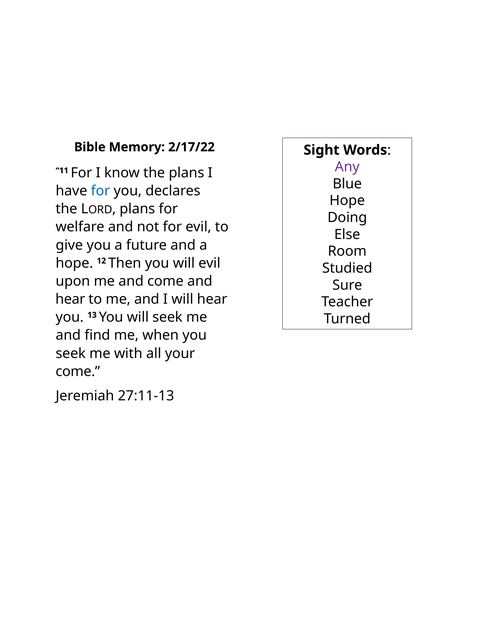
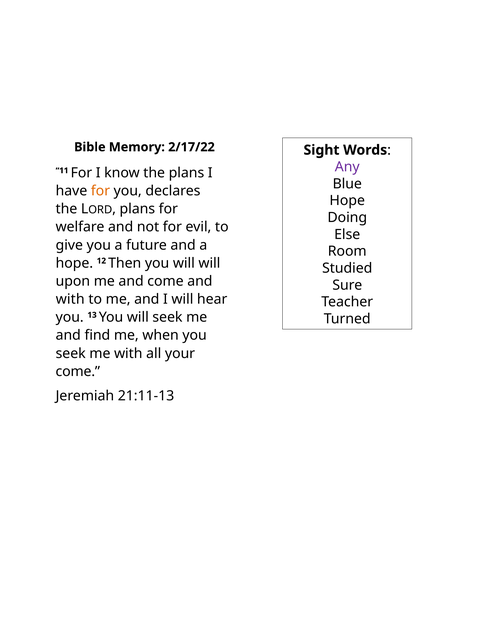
for at (100, 191) colour: blue -> orange
will evil: evil -> will
hear at (70, 299): hear -> with
27:11-13: 27:11-13 -> 21:11-13
